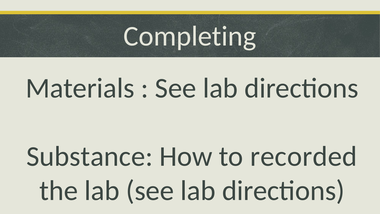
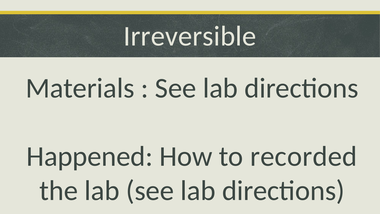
Completing: Completing -> Irreversible
Substance: Substance -> Happened
